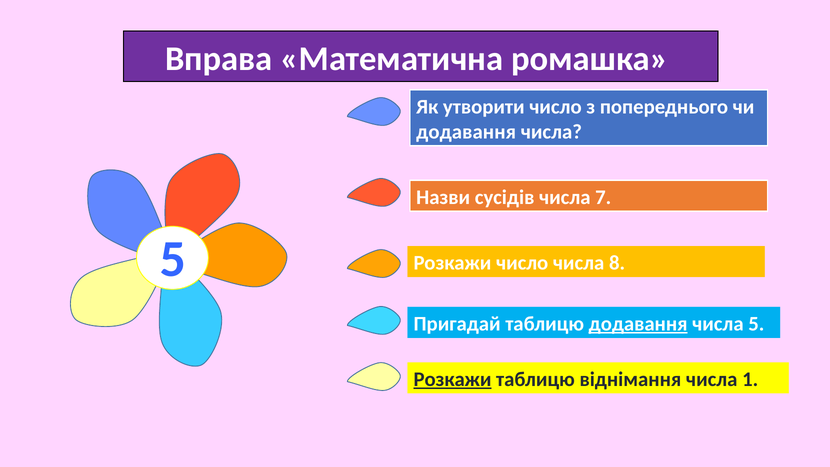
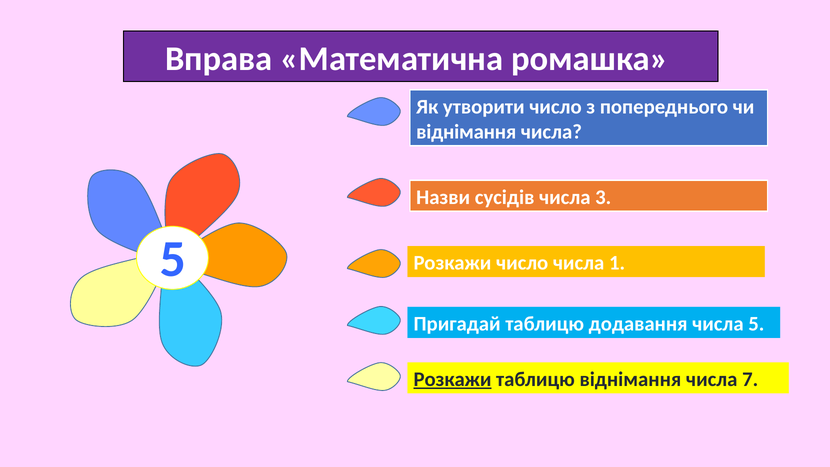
додавання at (466, 132): додавання -> віднімання
7: 7 -> 3
8: 8 -> 1
додавання at (638, 324) underline: present -> none
1: 1 -> 7
